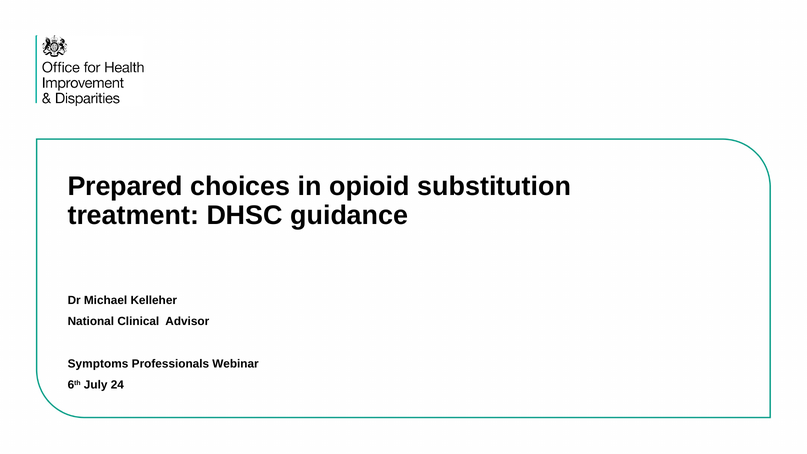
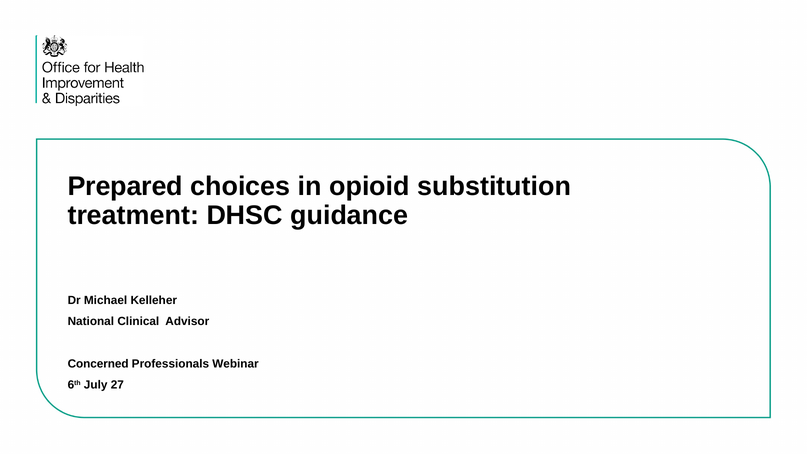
Symptoms: Symptoms -> Concerned
24: 24 -> 27
